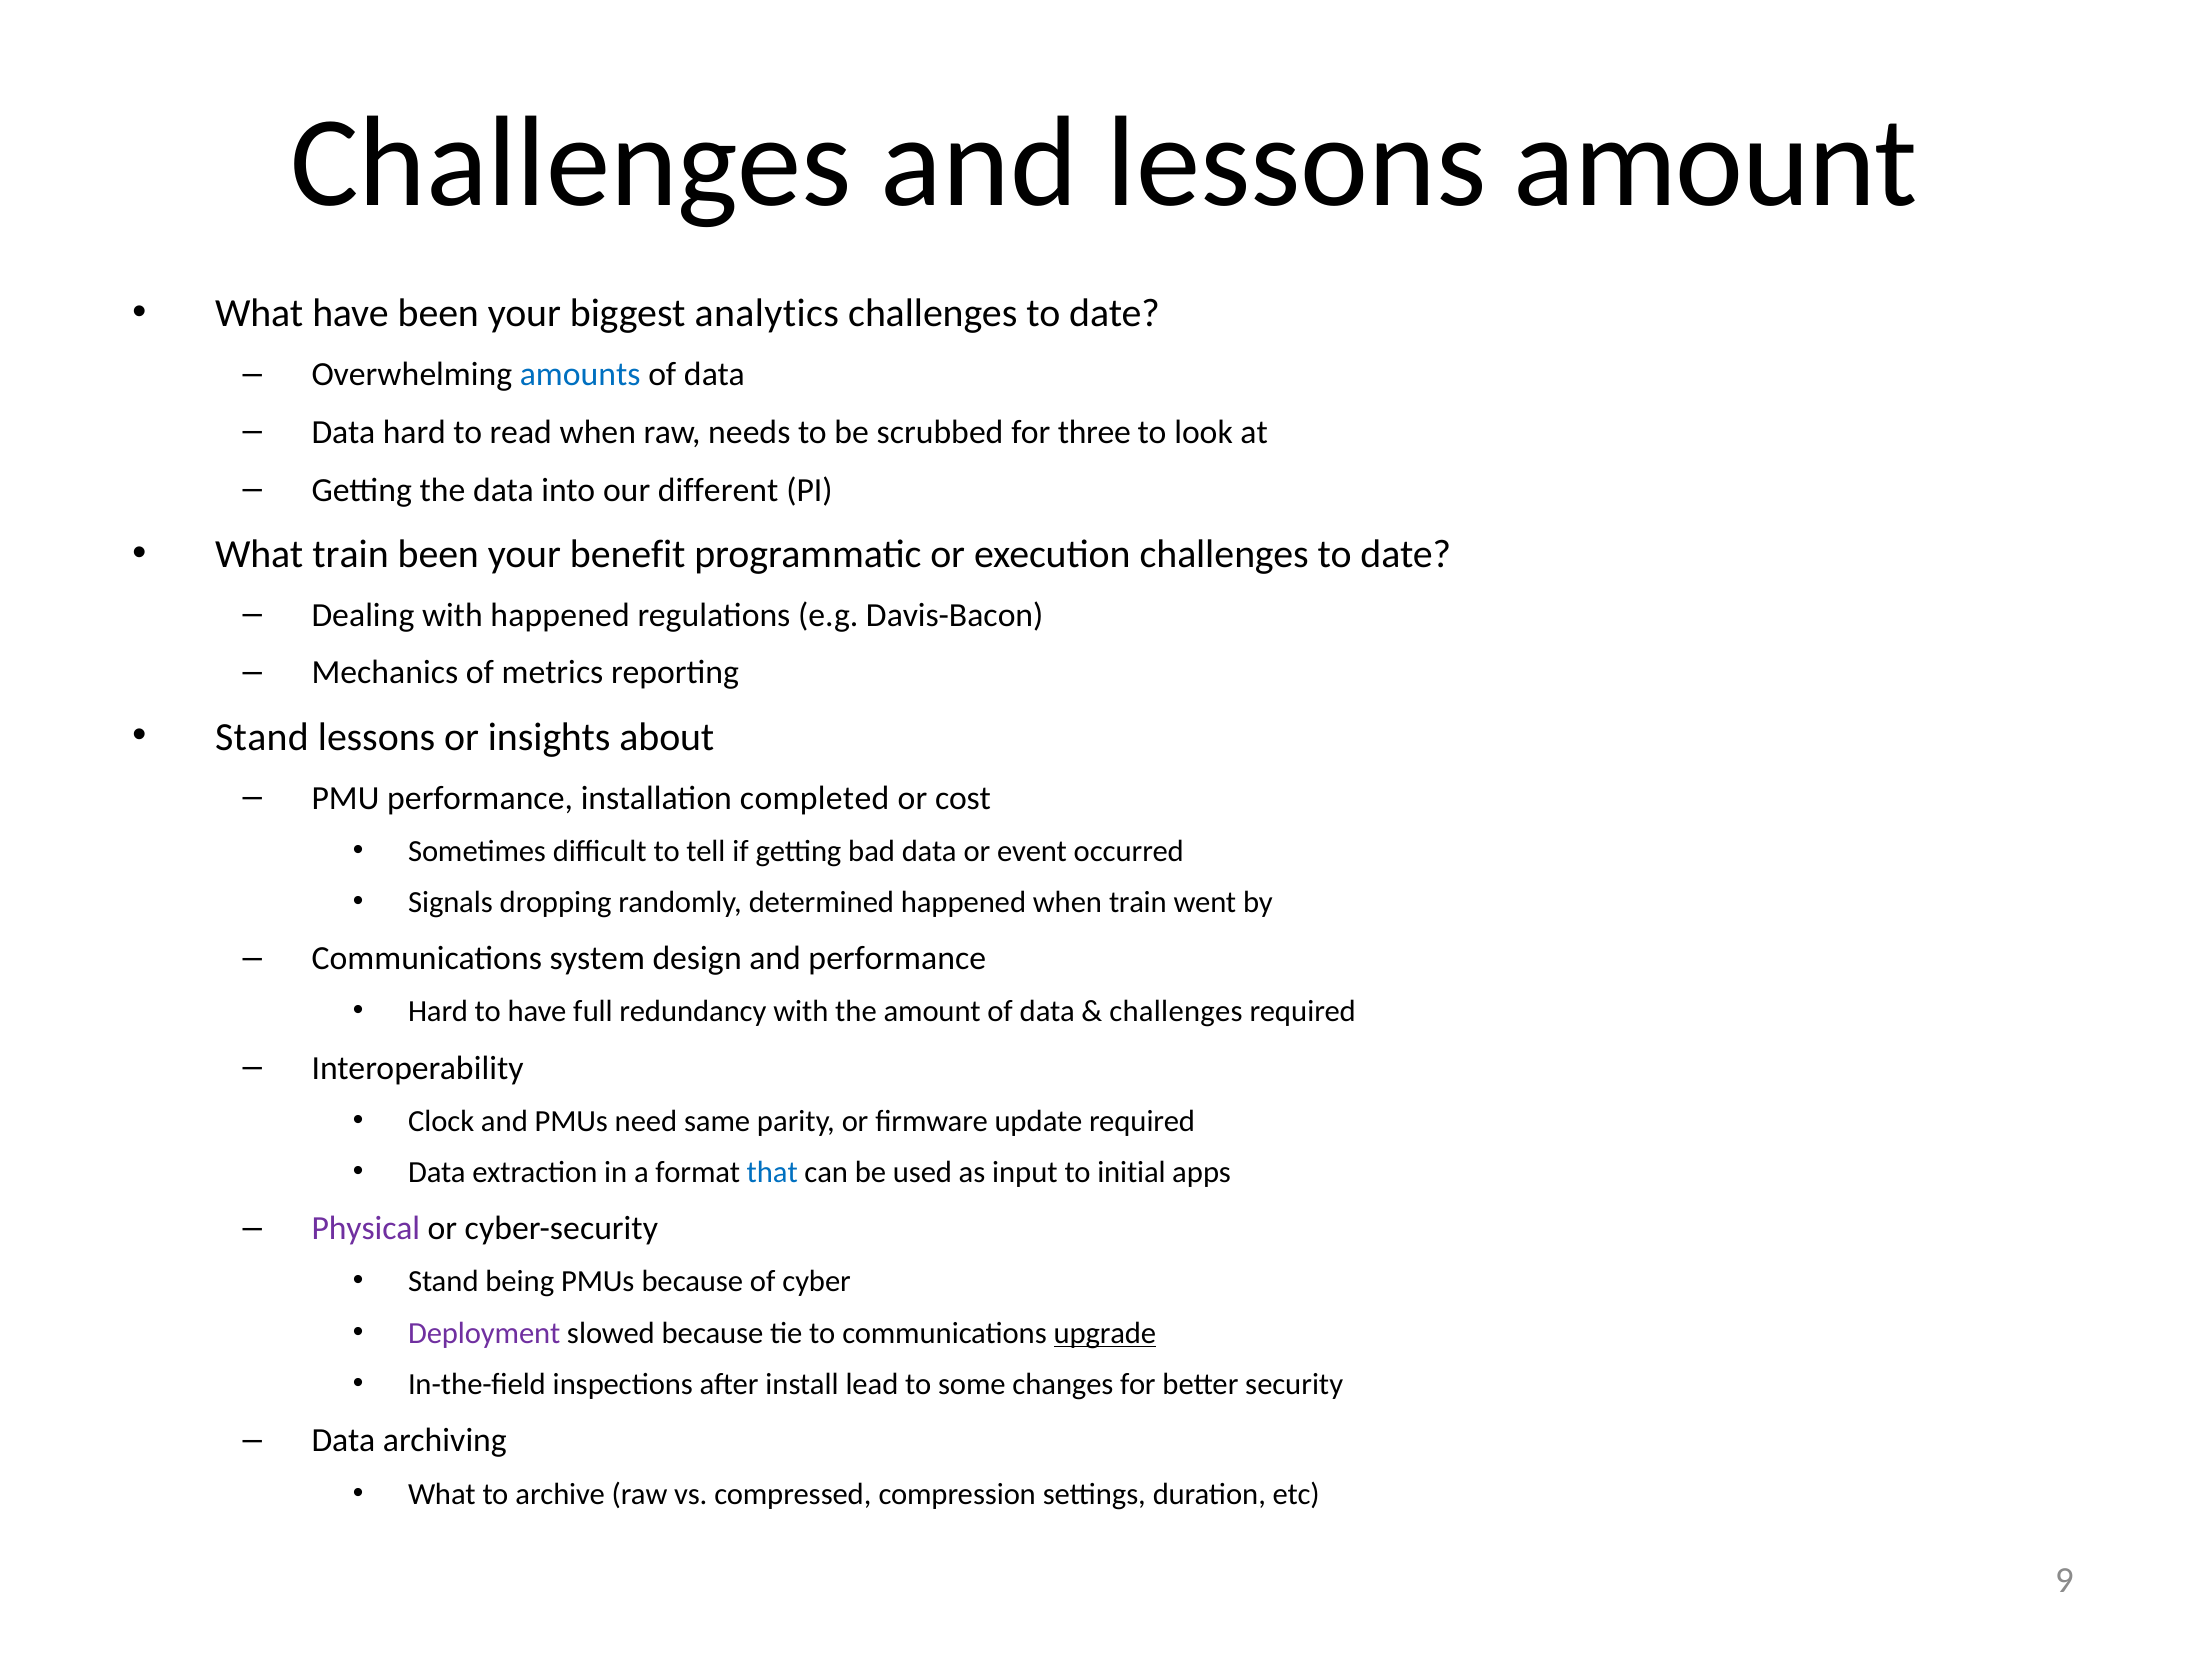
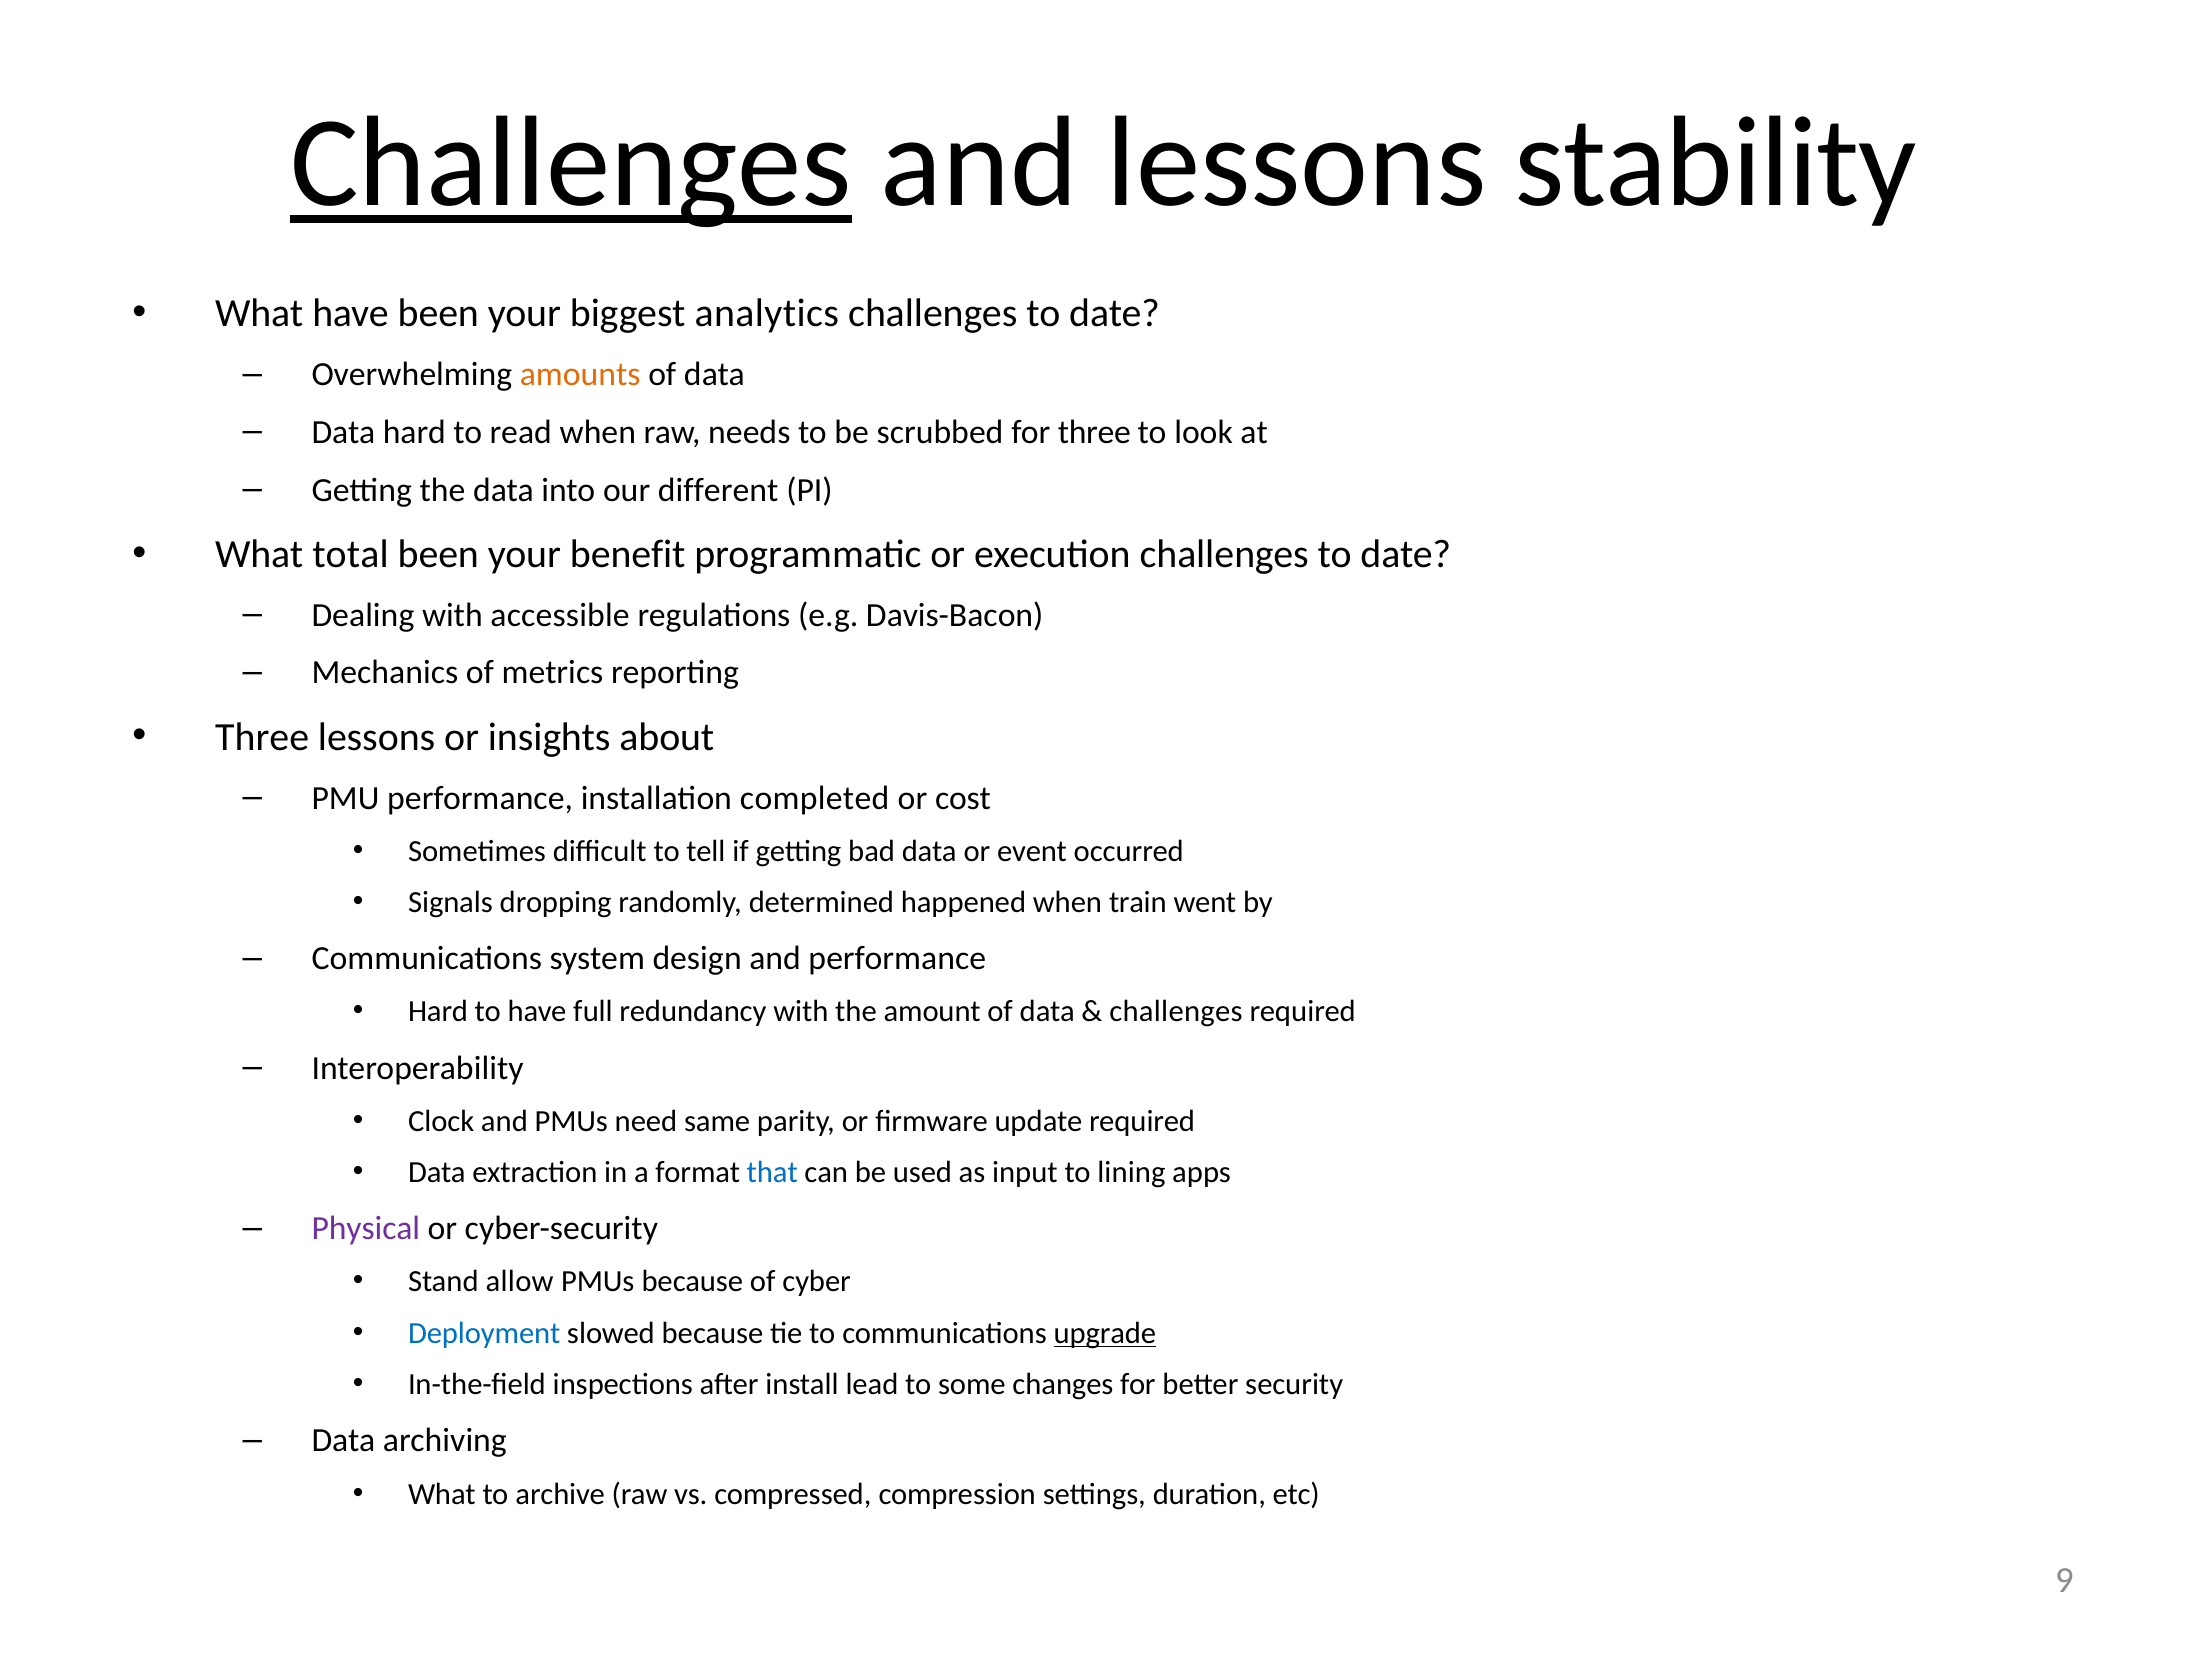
Challenges at (571, 163) underline: none -> present
lessons amount: amount -> stability
amounts colour: blue -> orange
What train: train -> total
with happened: happened -> accessible
Stand at (262, 737): Stand -> Three
initial: initial -> lining
being: being -> allow
Deployment colour: purple -> blue
